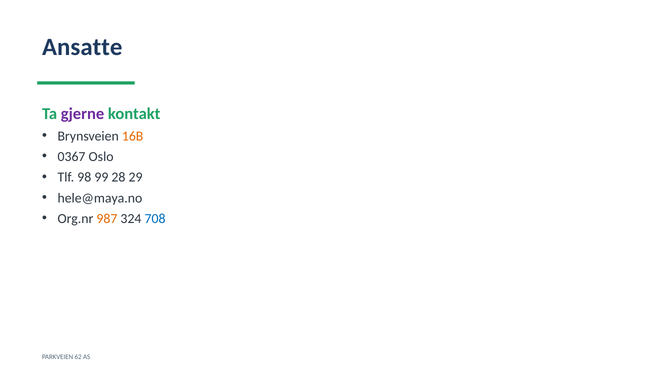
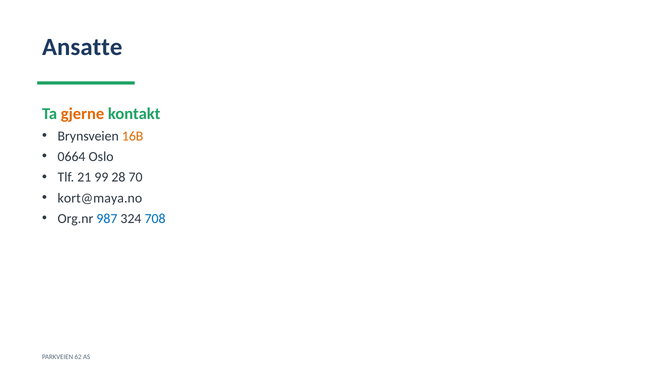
gjerne colour: purple -> orange
0367: 0367 -> 0664
98: 98 -> 21
29: 29 -> 70
hele@maya.no: hele@maya.no -> kort@maya.no
987 colour: orange -> blue
